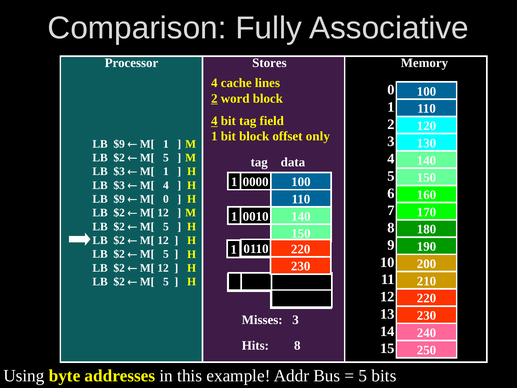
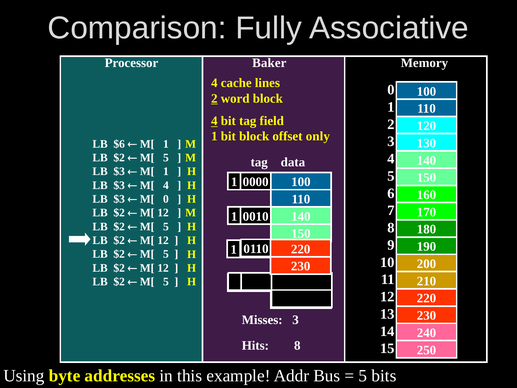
Stores: Stores -> Baker
$9 at (119, 144): $9 -> $6
$9 at (119, 199): $9 -> $3
